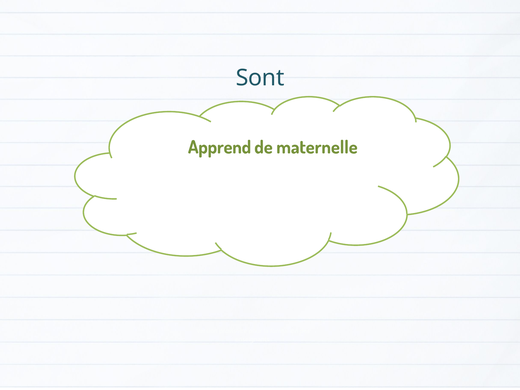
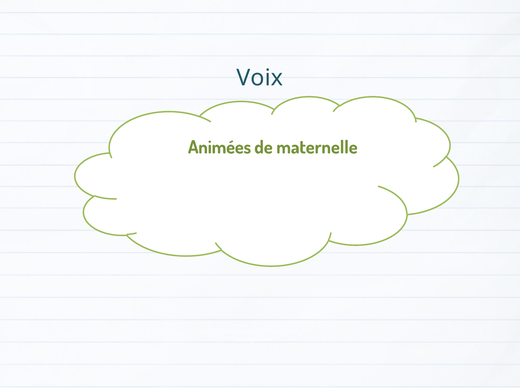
Sont: Sont -> Voix
Apprend: Apprend -> Animées
